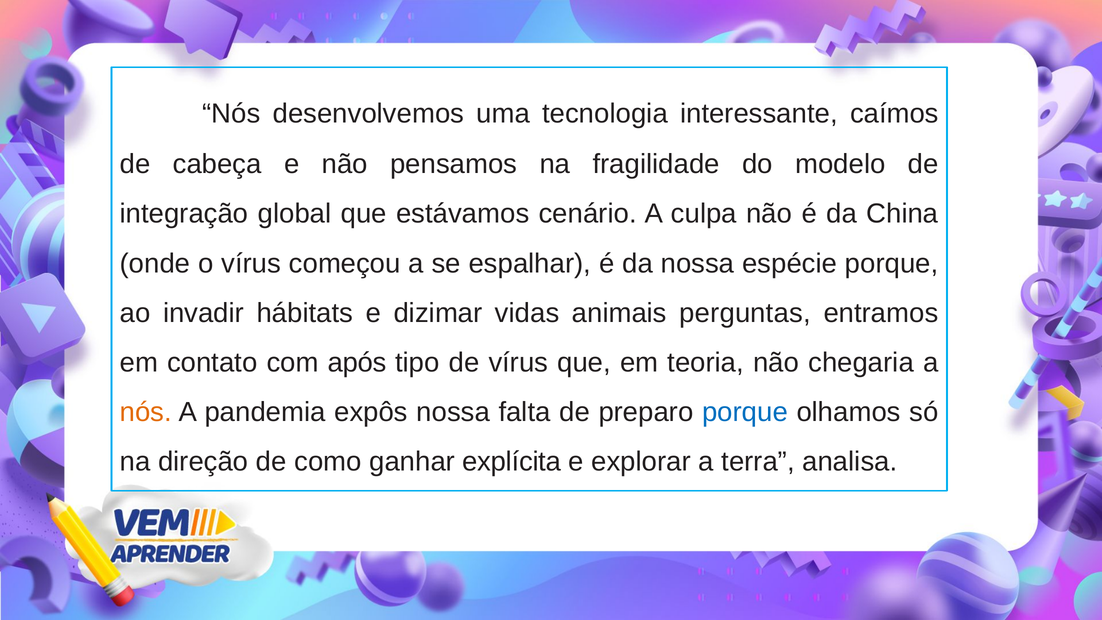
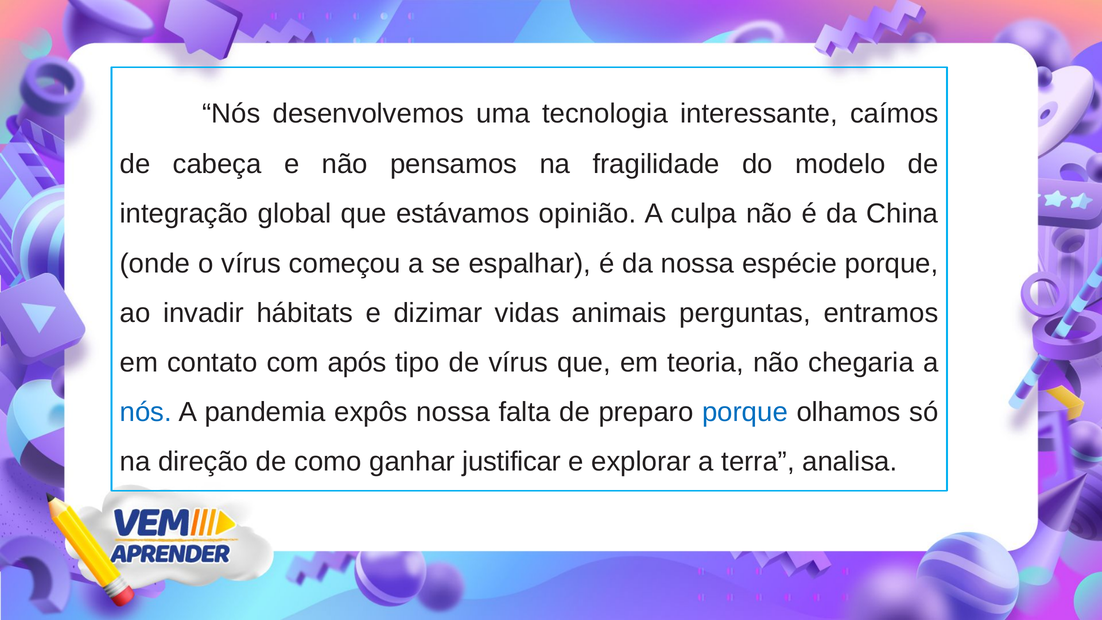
cenário: cenário -> opinião
nós at (146, 412) colour: orange -> blue
explícita: explícita -> justificar
